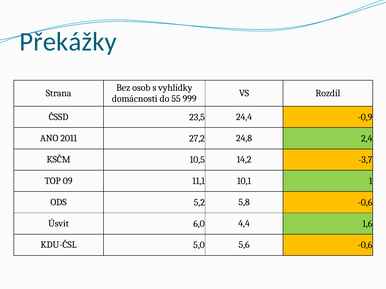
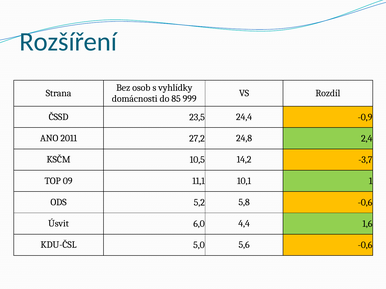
Překážky: Překážky -> Rozšíření
55: 55 -> 85
